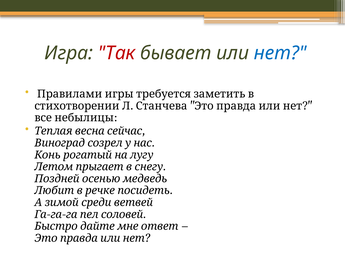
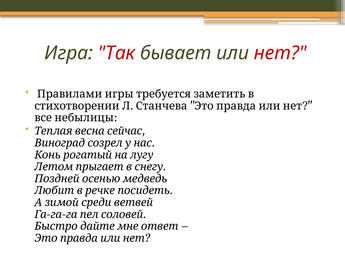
нет colour: blue -> red
